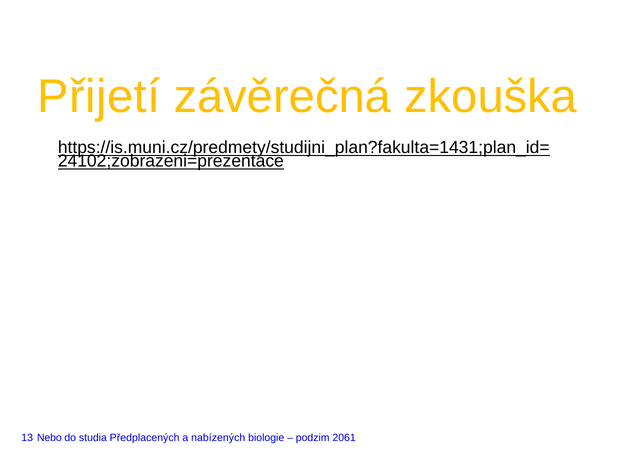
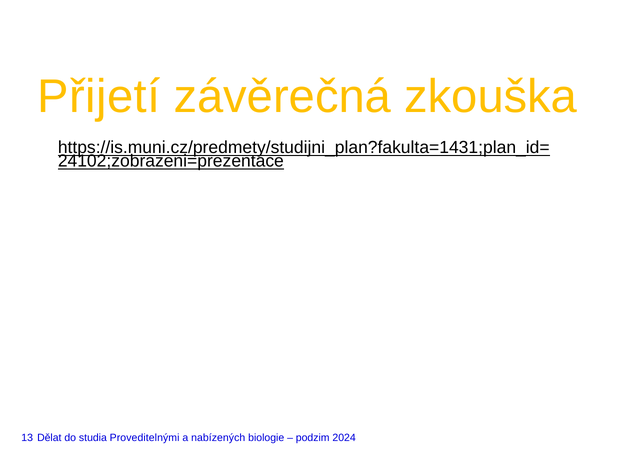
Nebo: Nebo -> Dělat
Předplacených: Předplacených -> Proveditelnými
2061: 2061 -> 2024
